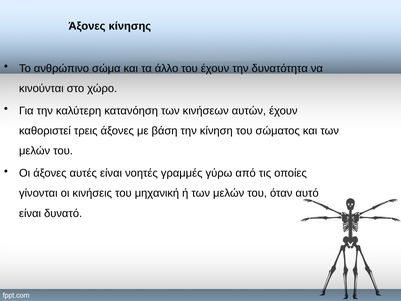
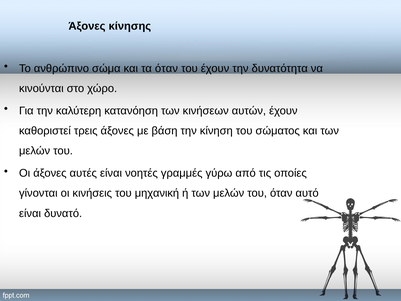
τα άλλο: άλλο -> όταν
